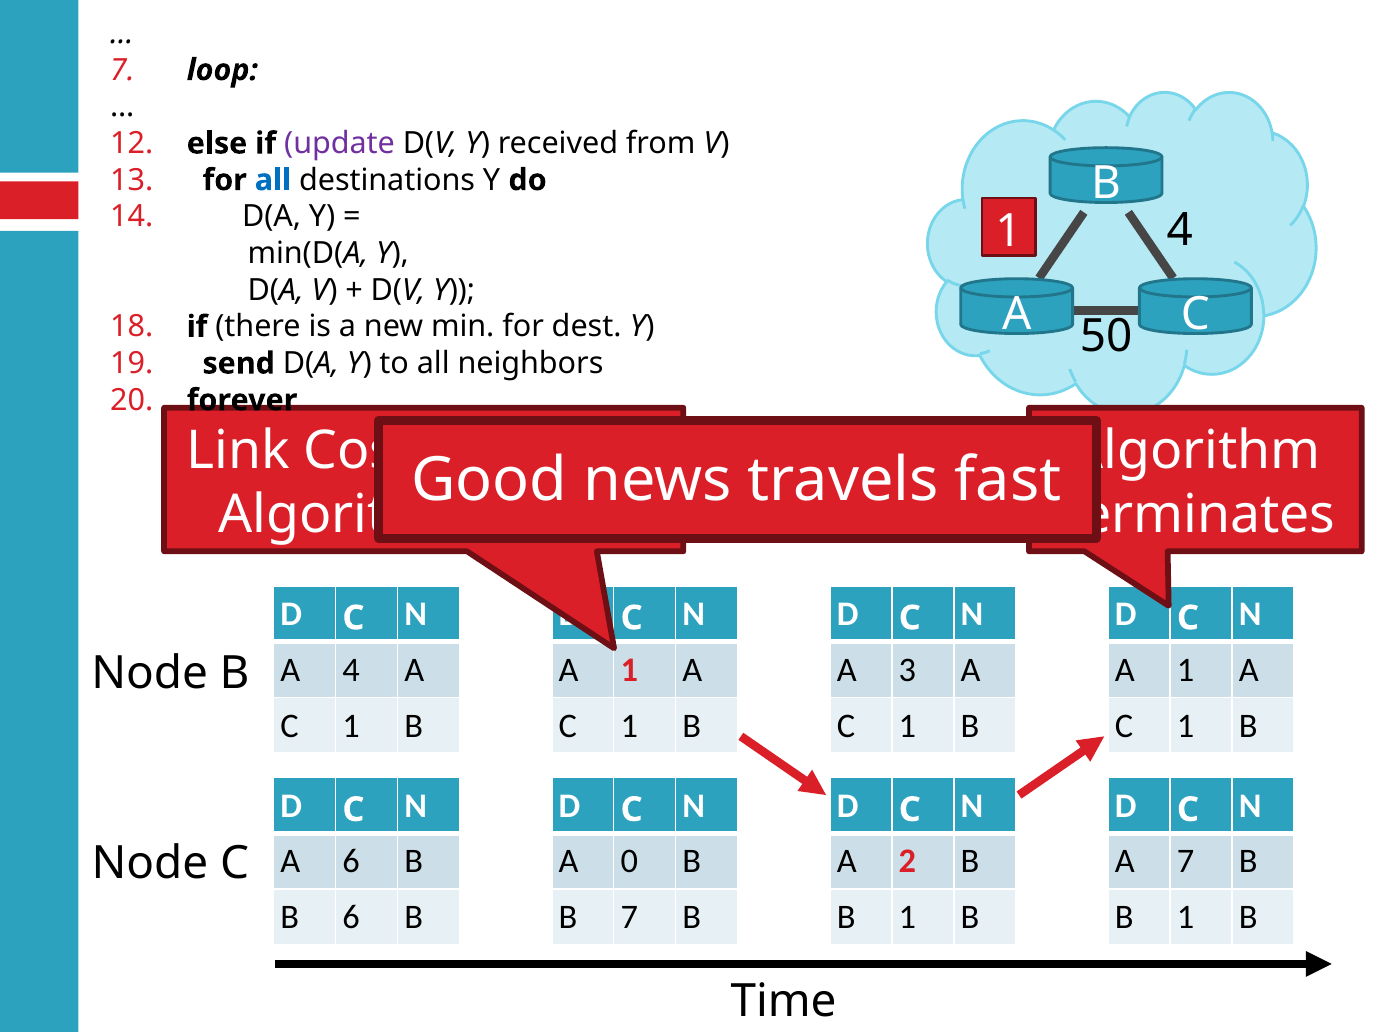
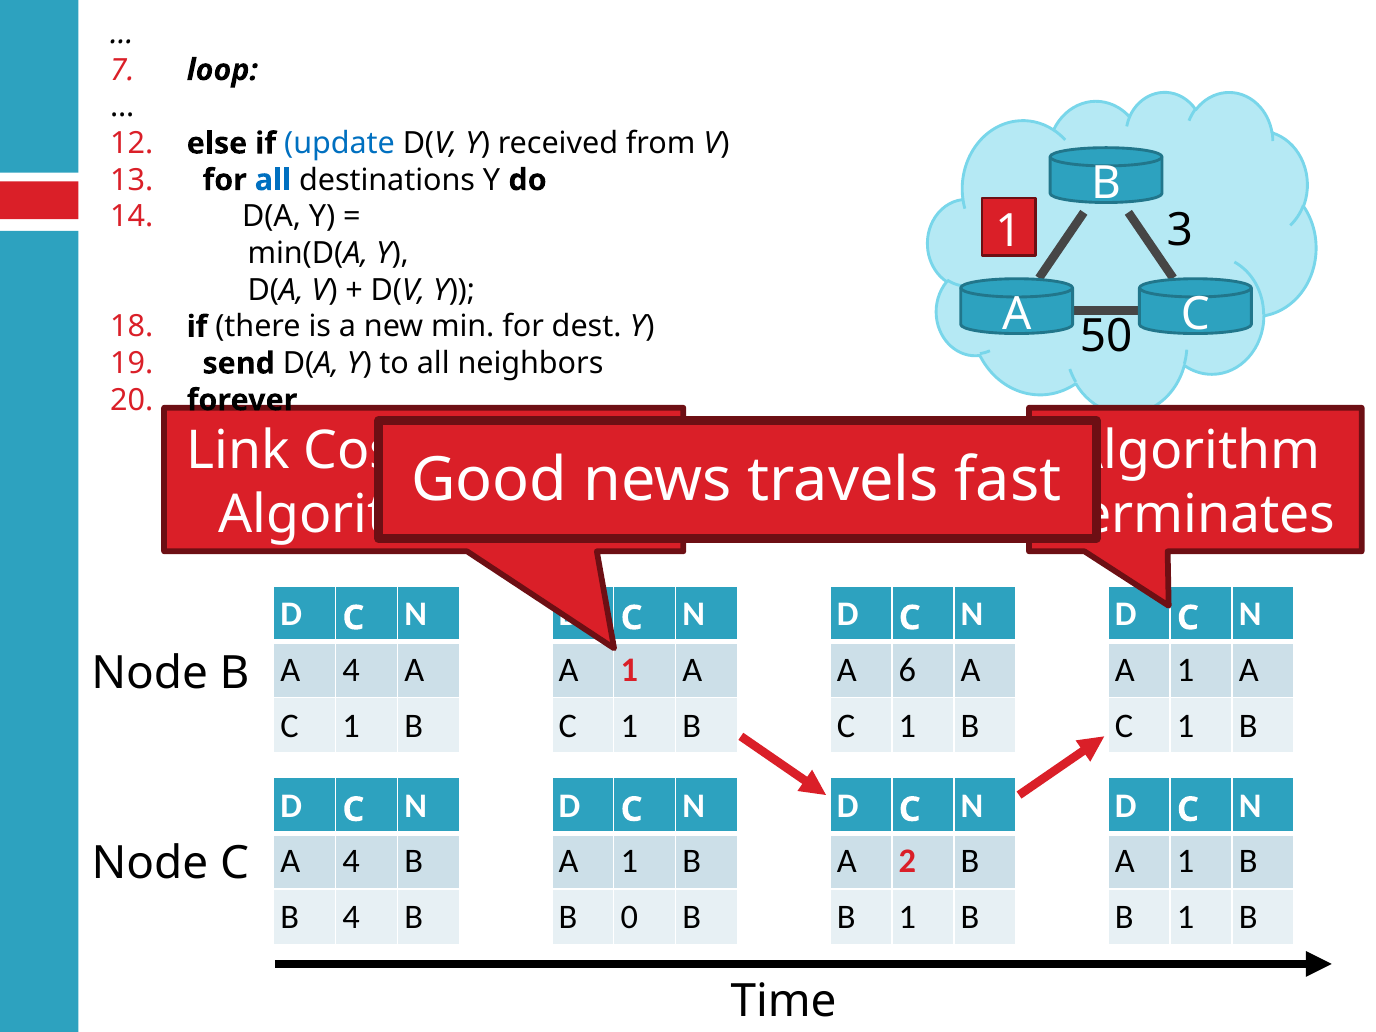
update colour: purple -> blue
4 at (1180, 231): 4 -> 3
3: 3 -> 6
0 at (629, 861): 0 -> 1
6 at (351, 862): 6 -> 4
7 at (1186, 862): 7 -> 1
B 7: 7 -> 0
B 6: 6 -> 4
